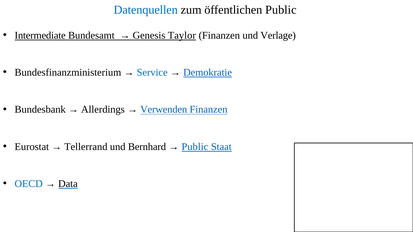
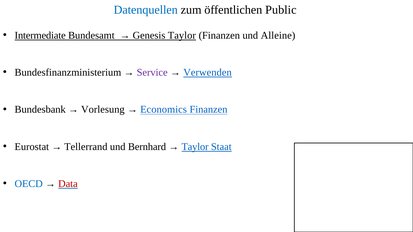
Verlage: Verlage -> Alleine
Service colour: blue -> purple
Demokratie: Demokratie -> Verwenden
Allerdings: Allerdings -> Vorlesung
Verwenden: Verwenden -> Economics
Public at (195, 147): Public -> Taylor
Data colour: black -> red
